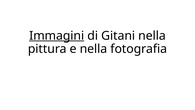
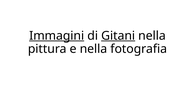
Gitani underline: none -> present
